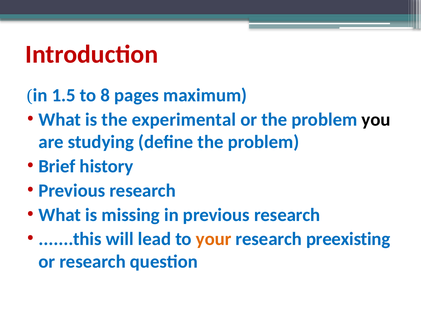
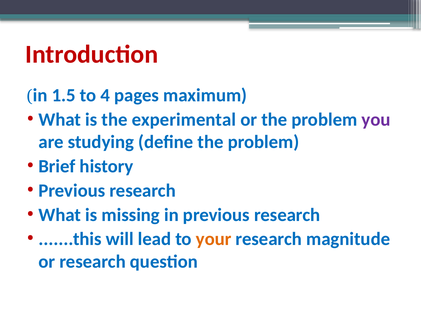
8: 8 -> 4
you colour: black -> purple
preexisting: preexisting -> magnitude
